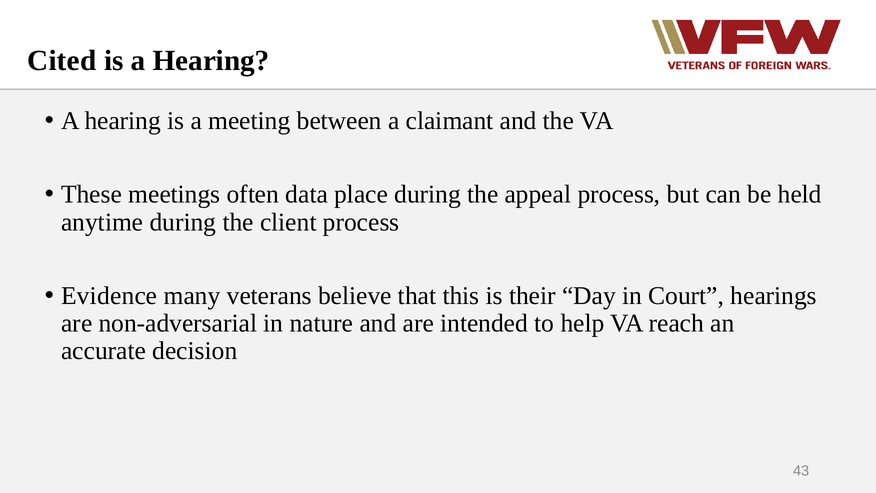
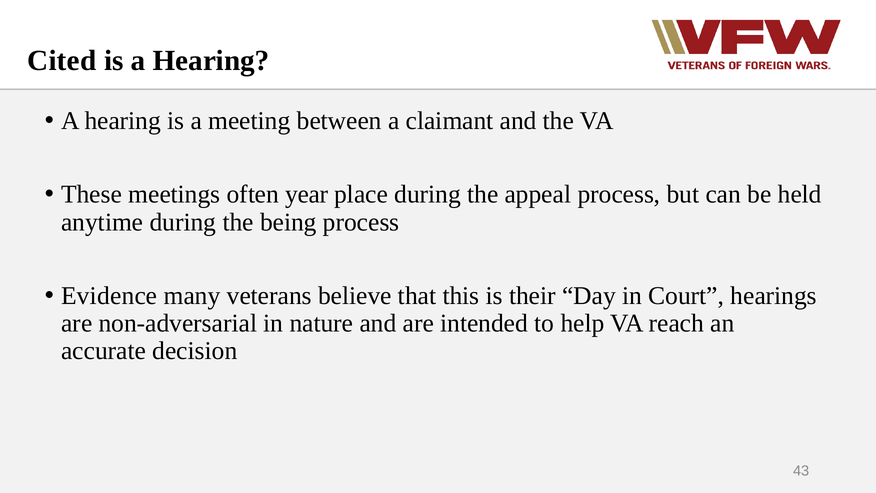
data: data -> year
client: client -> being
